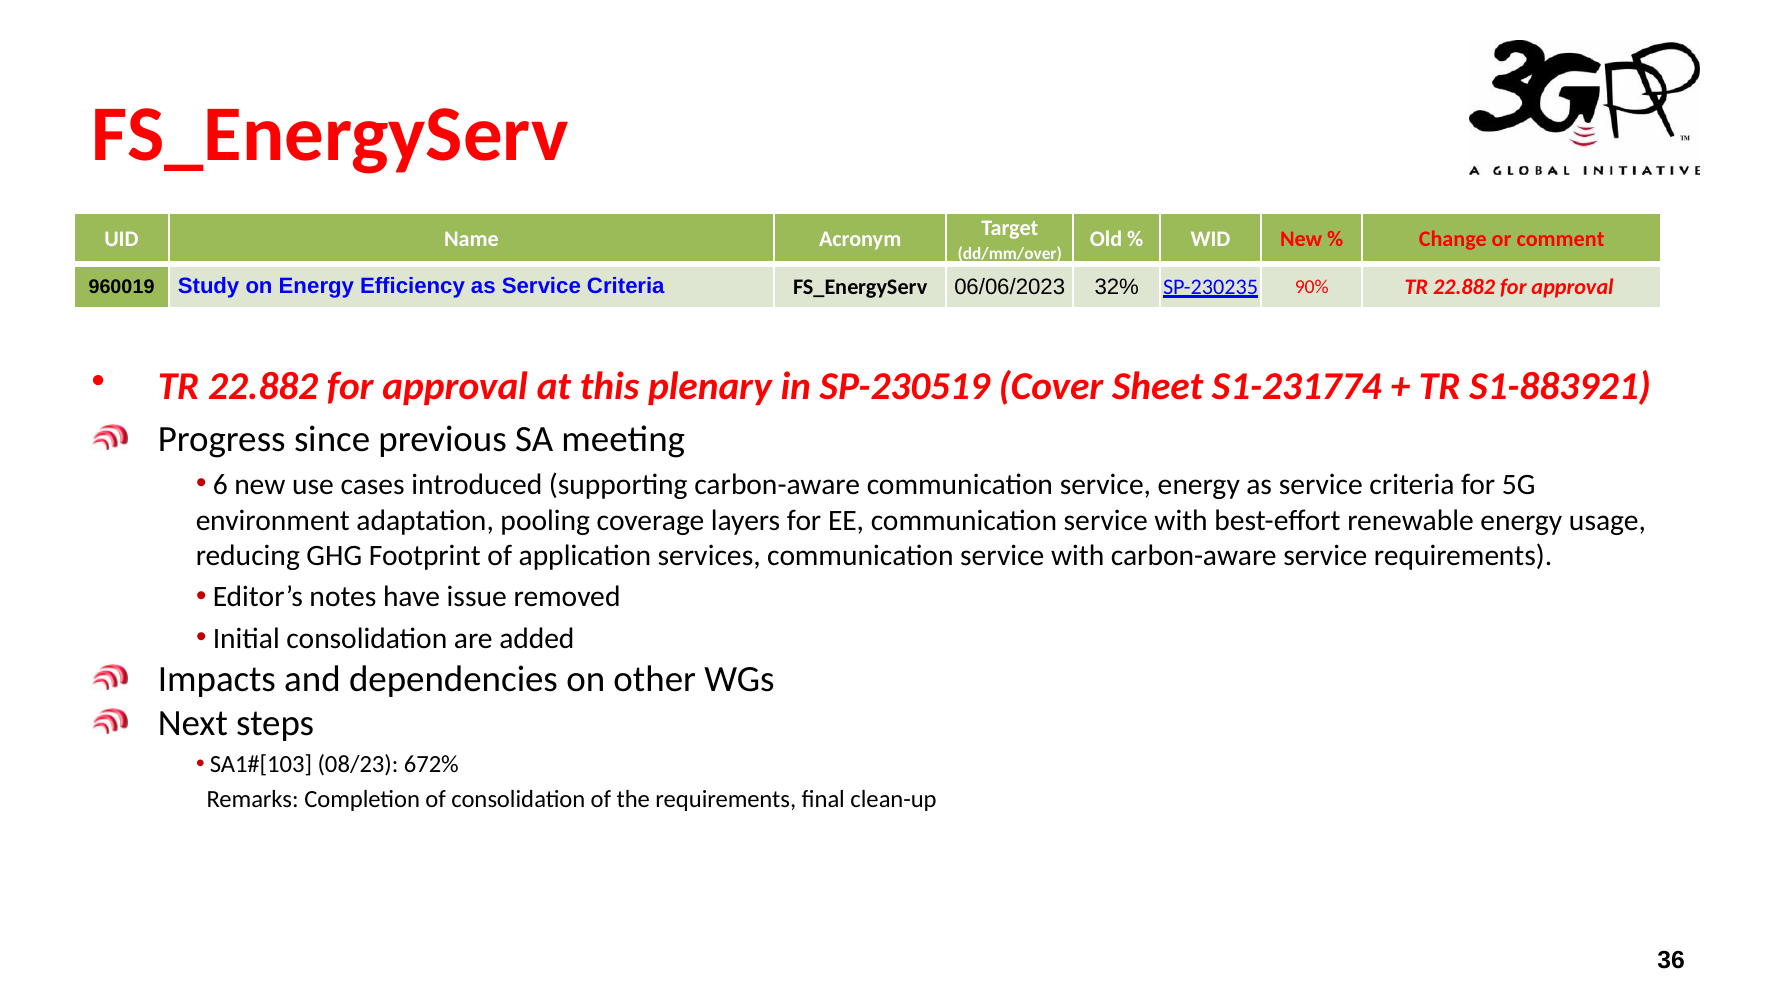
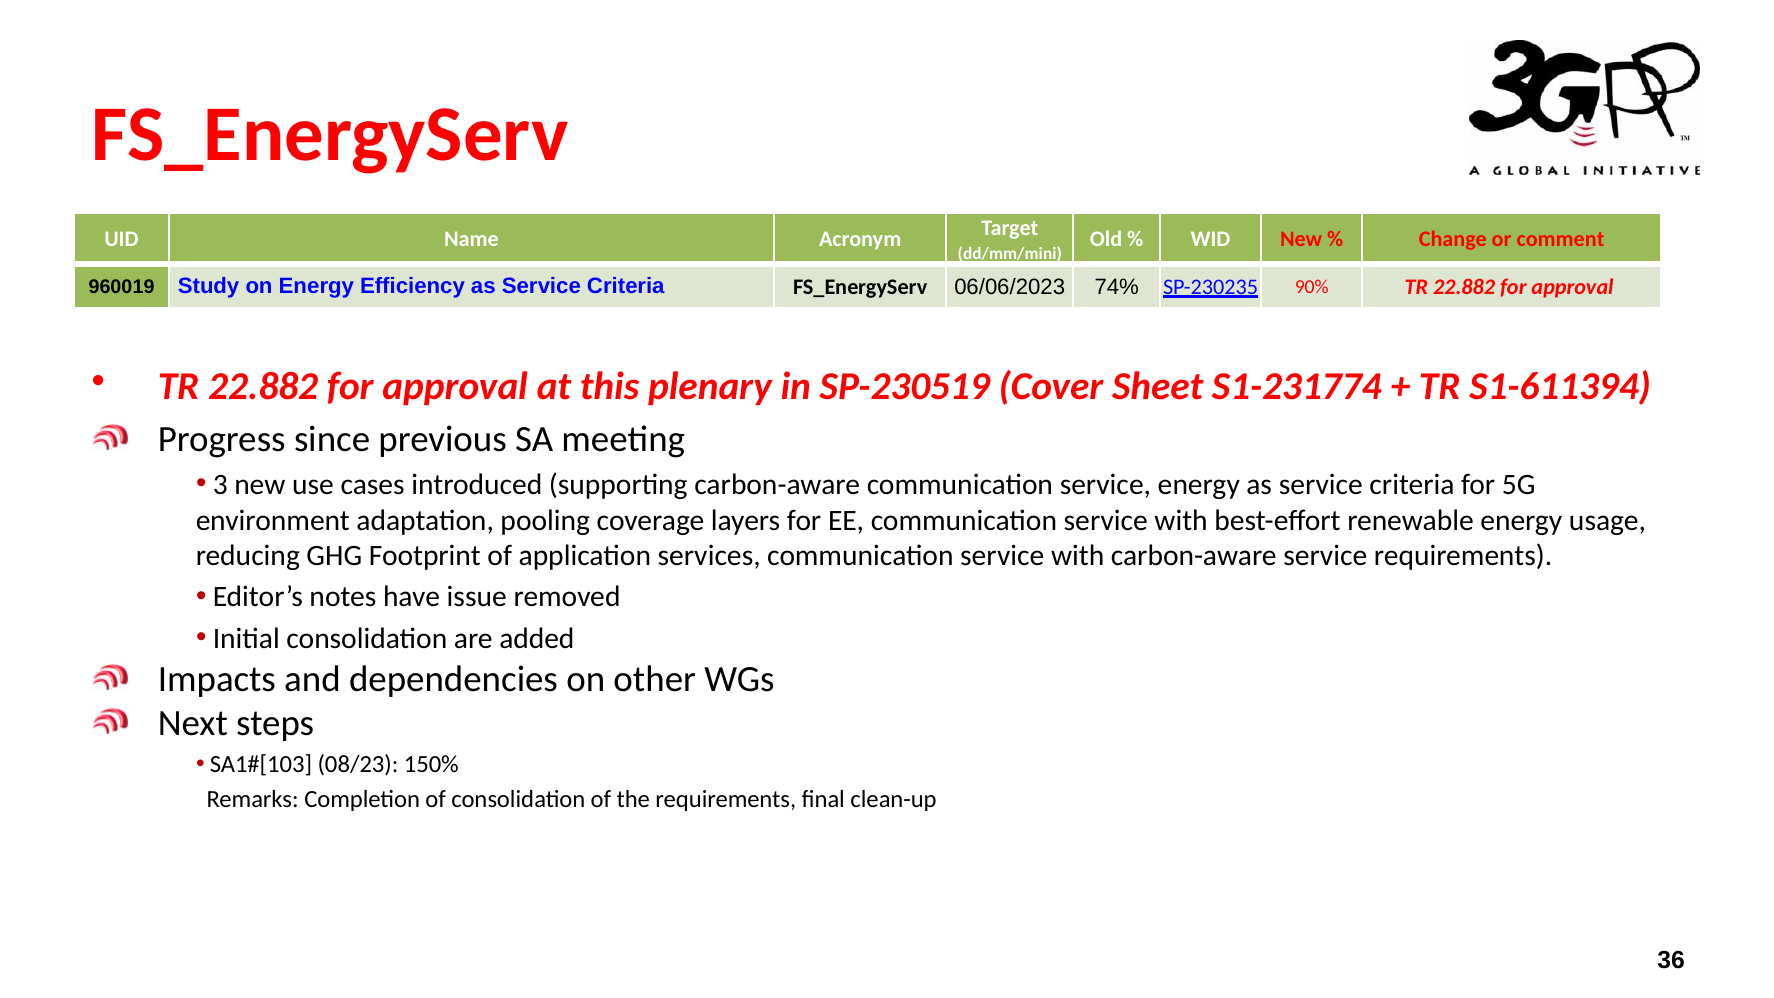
dd/mm/over: dd/mm/over -> dd/mm/mini
32%: 32% -> 74%
S1-883921: S1-883921 -> S1-611394
6: 6 -> 3
672%: 672% -> 150%
